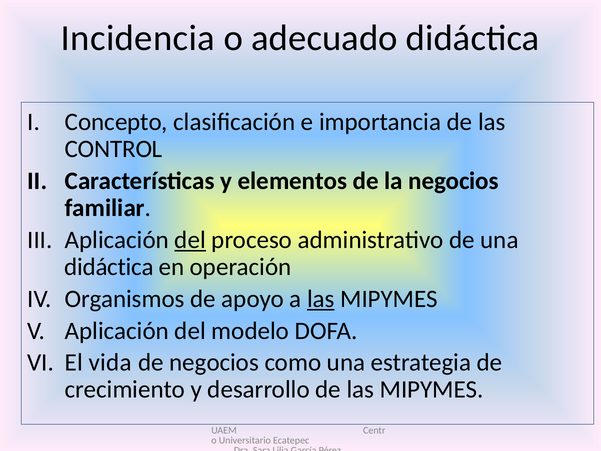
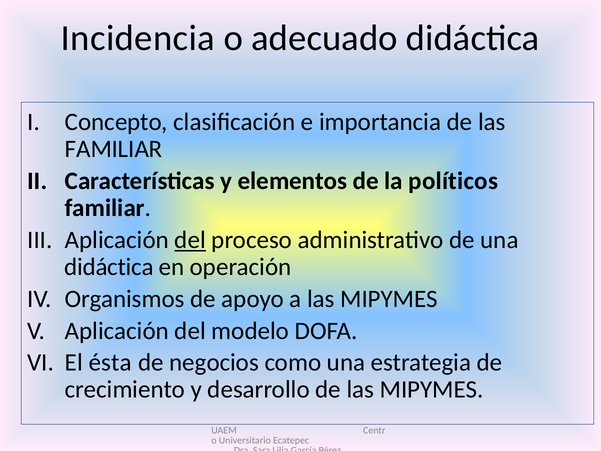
CONTROL at (114, 149): CONTROL -> FAMILIAR
la negocios: negocios -> políticos
las at (321, 299) underline: present -> none
vida: vida -> ésta
